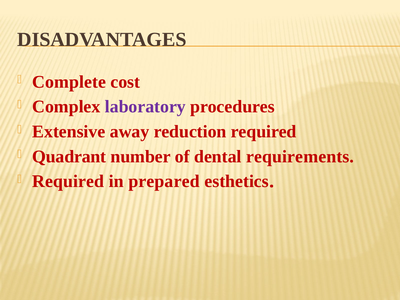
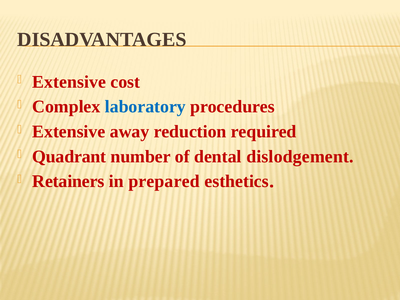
Complete at (69, 82): Complete -> Extensive
laboratory colour: purple -> blue
requirements: requirements -> dislodgement
Required at (68, 181): Required -> Retainers
